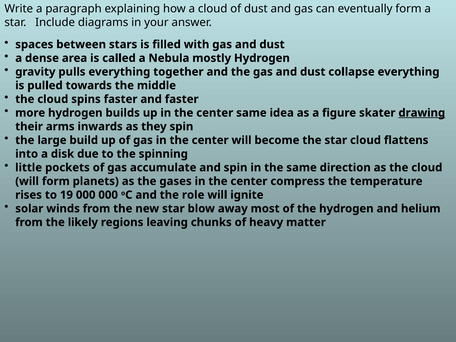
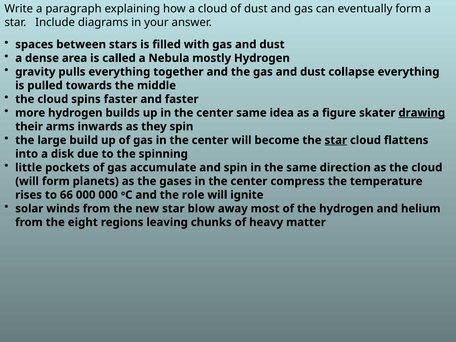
star at (336, 140) underline: none -> present
19: 19 -> 66
likely: likely -> eight
